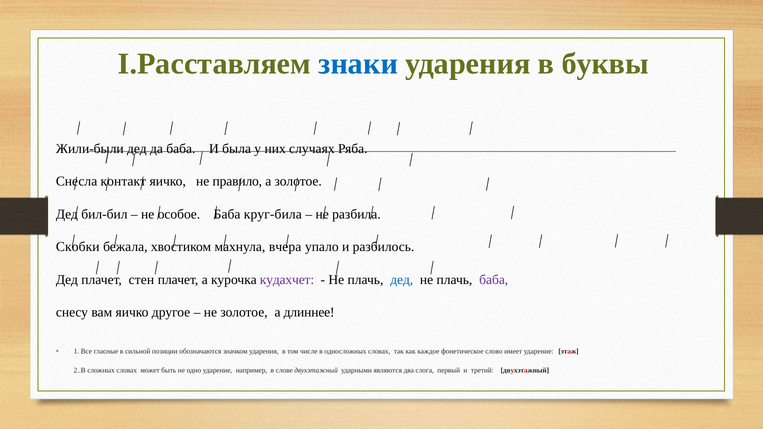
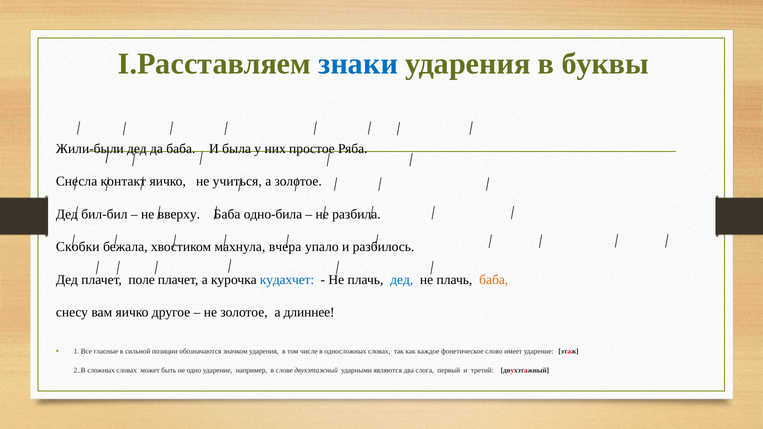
случаях: случаях -> простое
правило: правило -> учиться
особое: особое -> вверху
круг-била: круг-била -> одно-била
стен: стен -> поле
кудахчет colour: purple -> blue
баба at (494, 280) colour: purple -> orange
